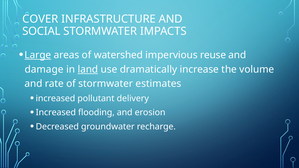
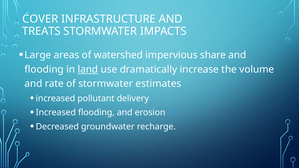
SOCIAL: SOCIAL -> TREATS
Large underline: present -> none
reuse: reuse -> share
damage at (44, 69): damage -> flooding
